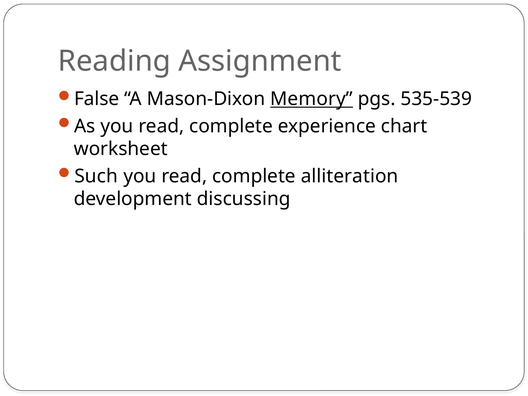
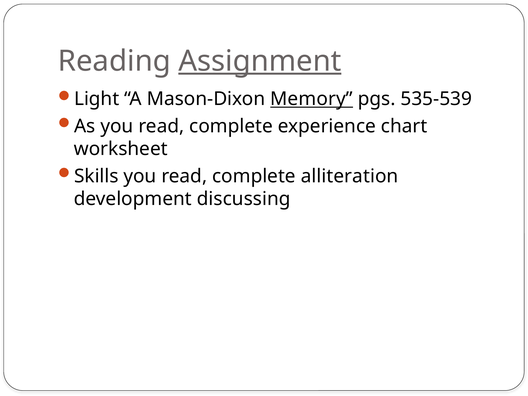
Assignment underline: none -> present
False: False -> Light
Such: Such -> Skills
